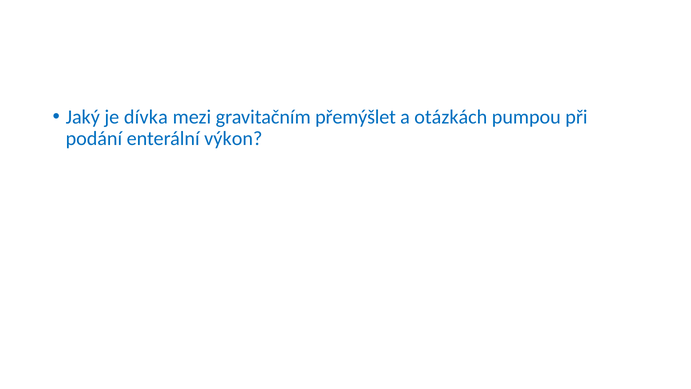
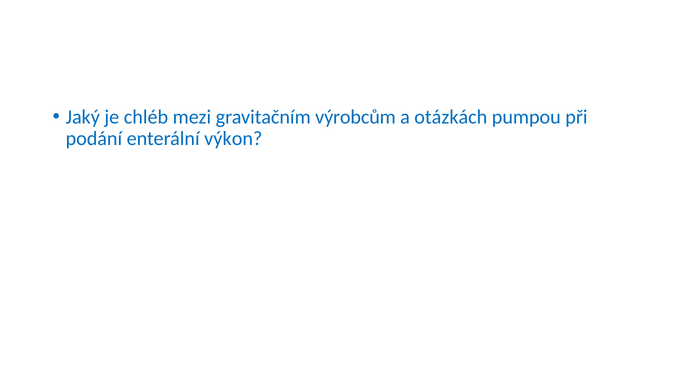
dívka: dívka -> chléb
přemýšlet: přemýšlet -> výrobcům
